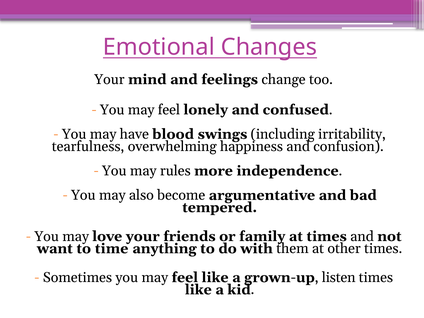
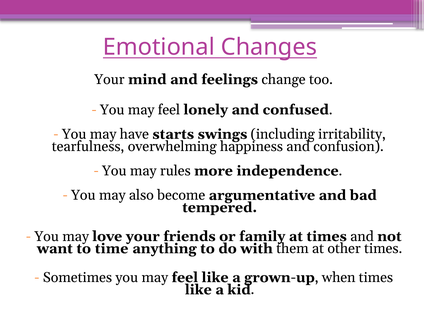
blood: blood -> starts
listen: listen -> when
